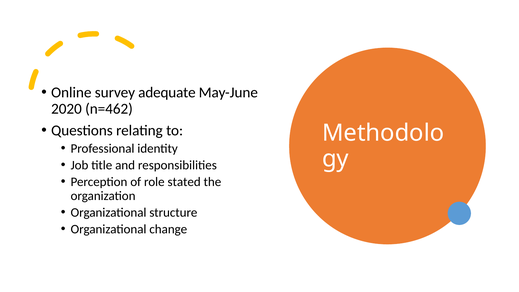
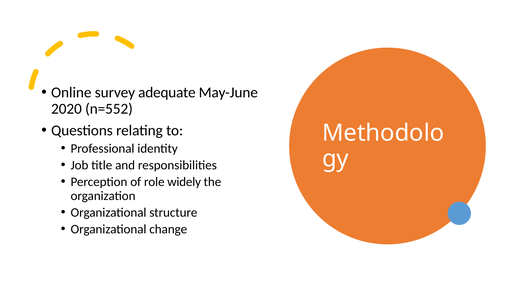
n=462: n=462 -> n=552
stated: stated -> widely
